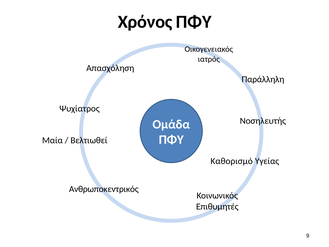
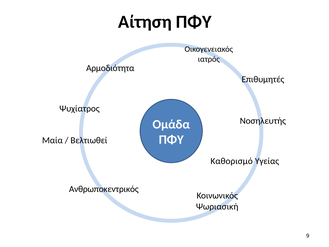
Χρόνος: Χρόνος -> Αίτηση
Απασχόληση: Απασχόληση -> Αρμοδιότητα
Παράλληλη: Παράλληλη -> Επιθυμητές
Επιθυμητές: Επιθυμητές -> Ψωριασική
